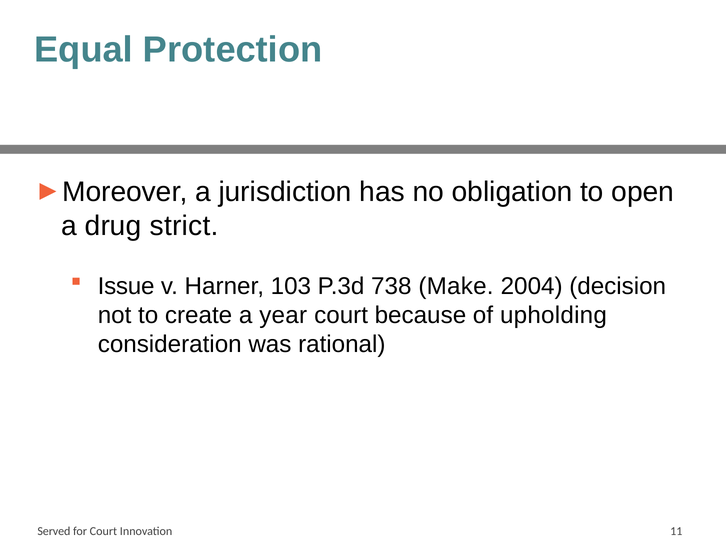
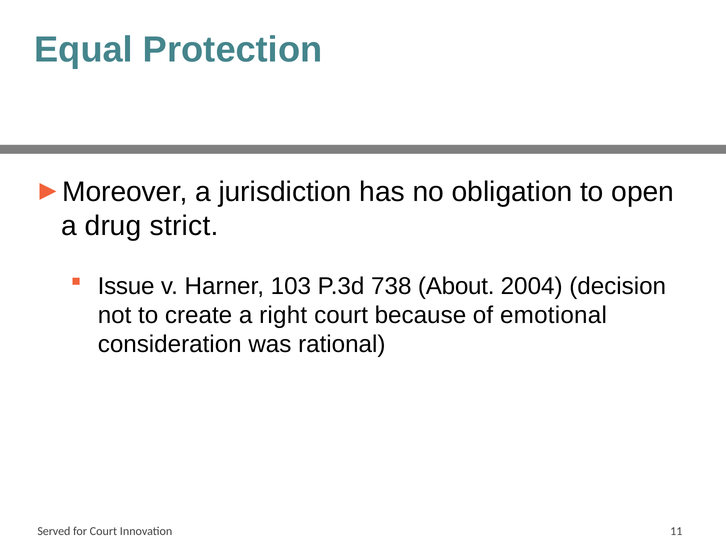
Make: Make -> About
year: year -> right
upholding: upholding -> emotional
